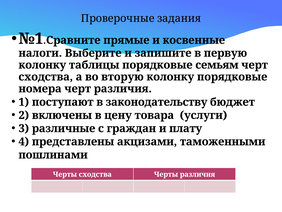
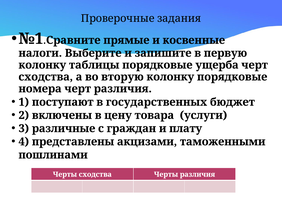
семьям: семьям -> ущерба
законодательству: законодательству -> государственных
